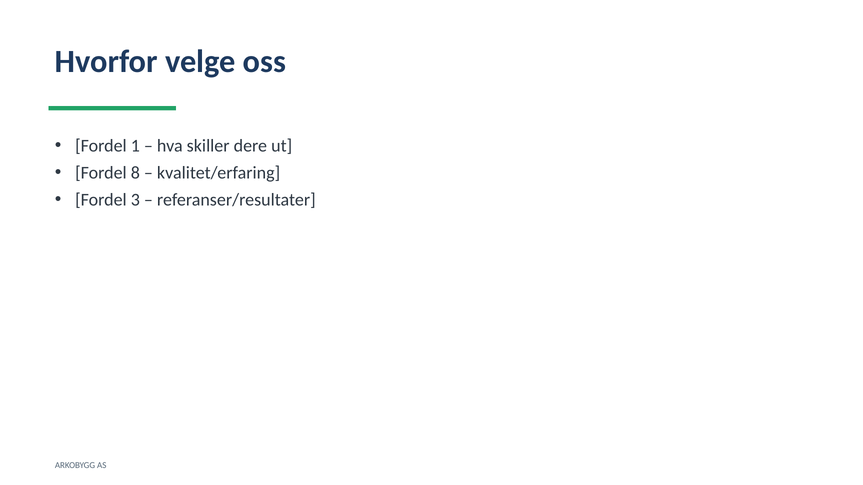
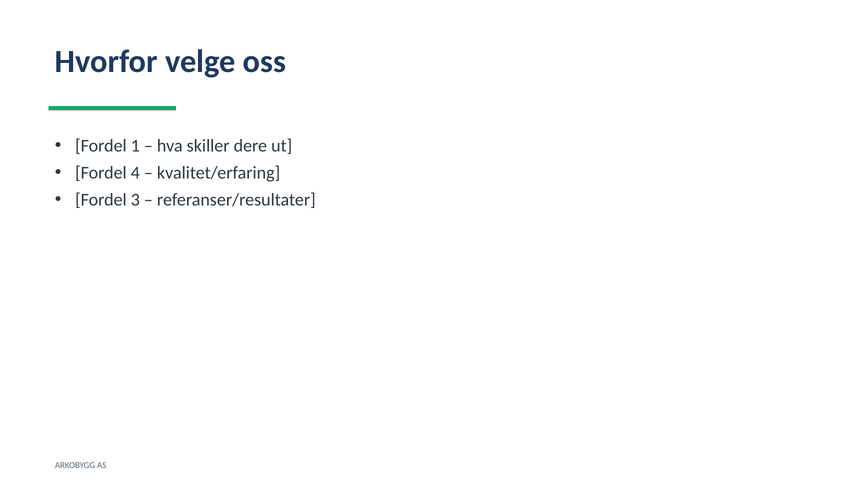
8: 8 -> 4
